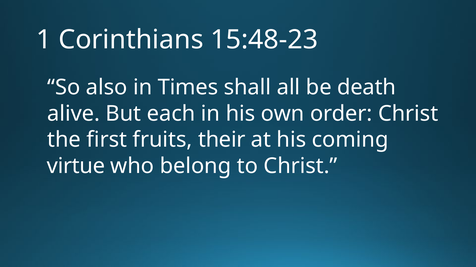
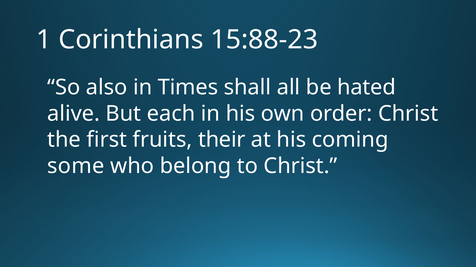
15:48-23: 15:48-23 -> 15:88-23
death: death -> hated
virtue: virtue -> some
